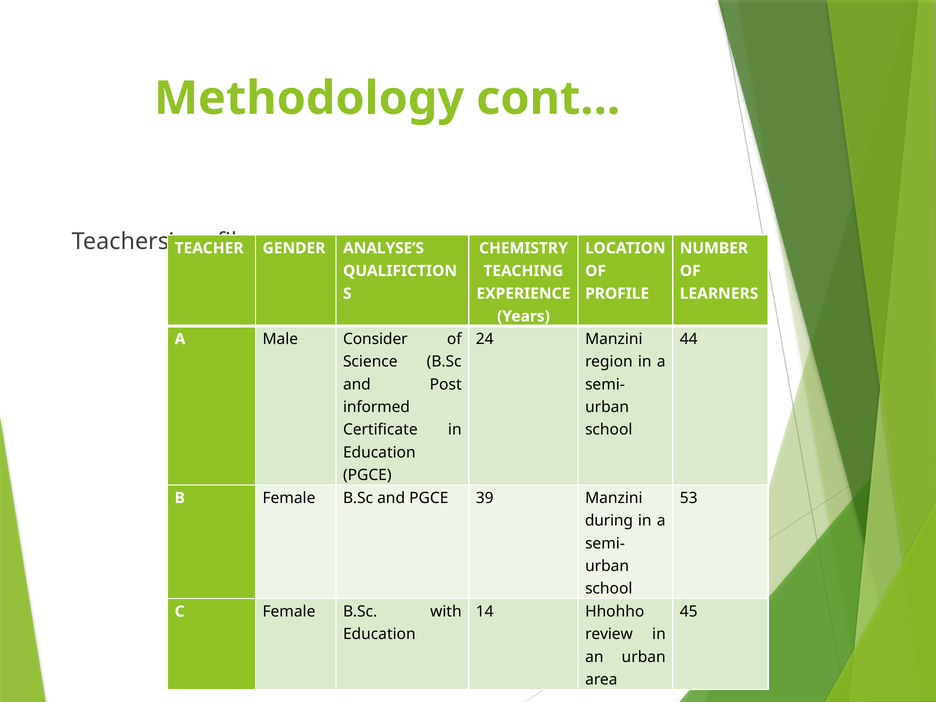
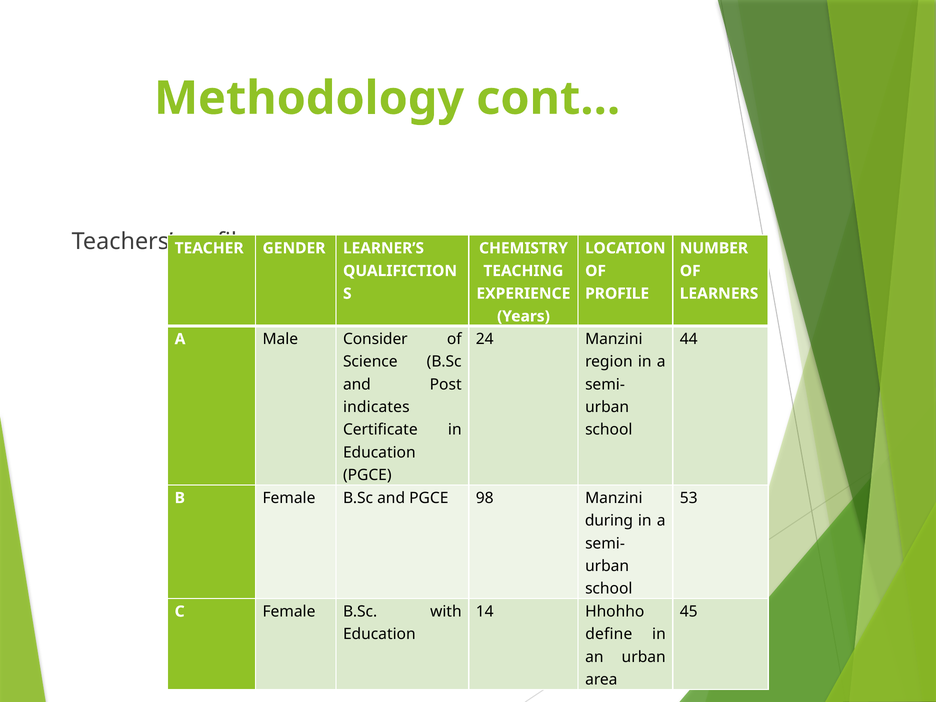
ANALYSE’S: ANALYSE’S -> LEARNER’S
informed: informed -> indicates
39: 39 -> 98
review: review -> define
